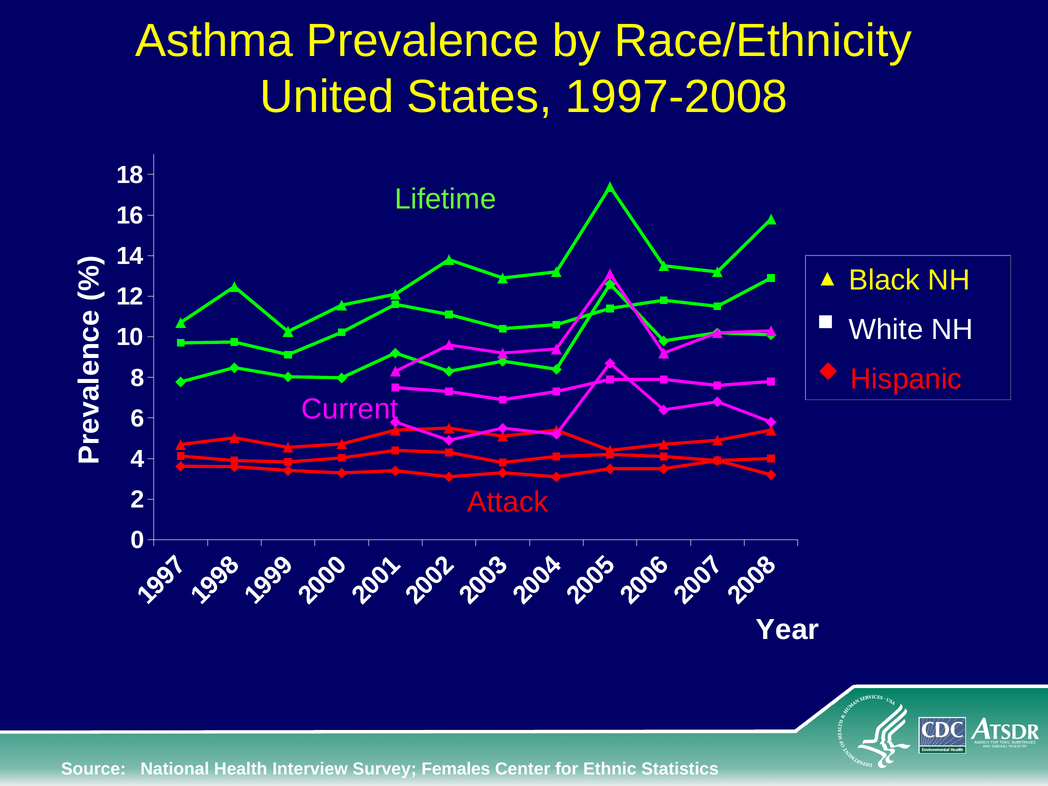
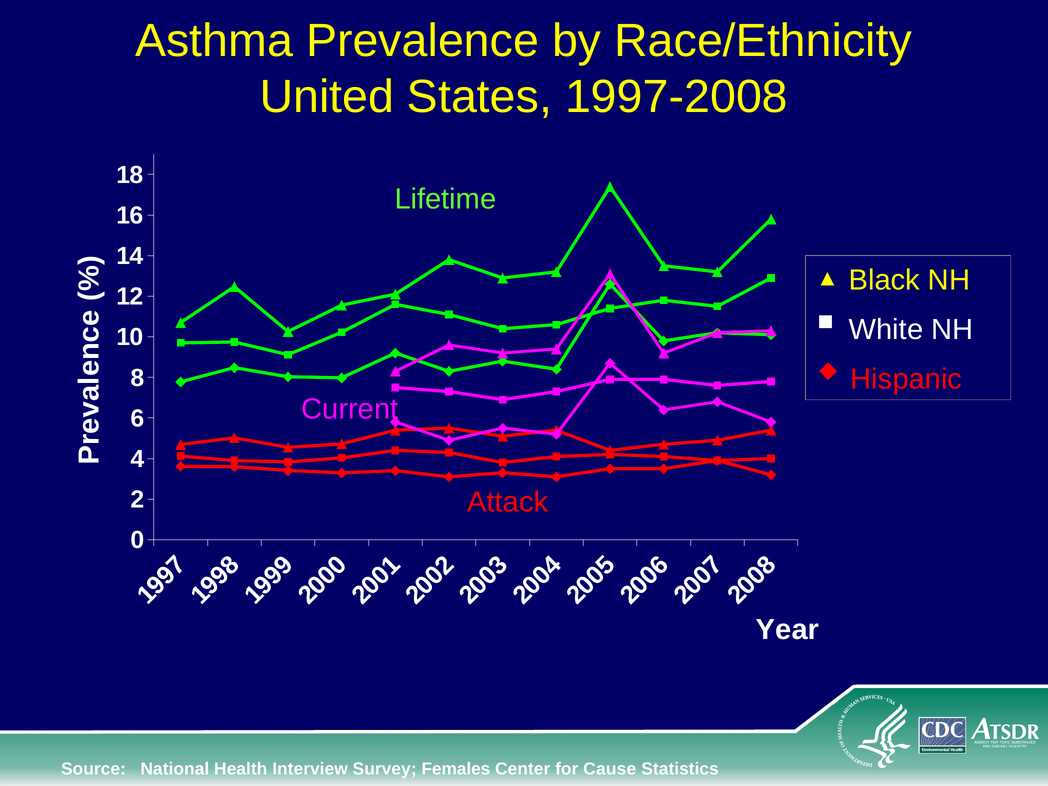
Ethnic: Ethnic -> Cause
